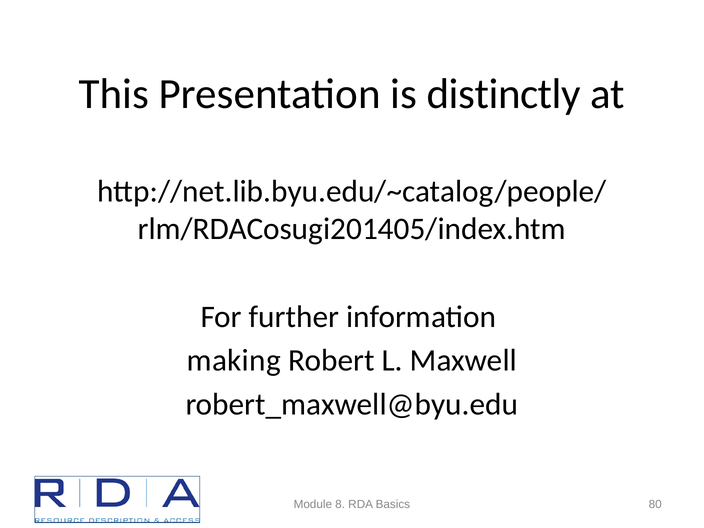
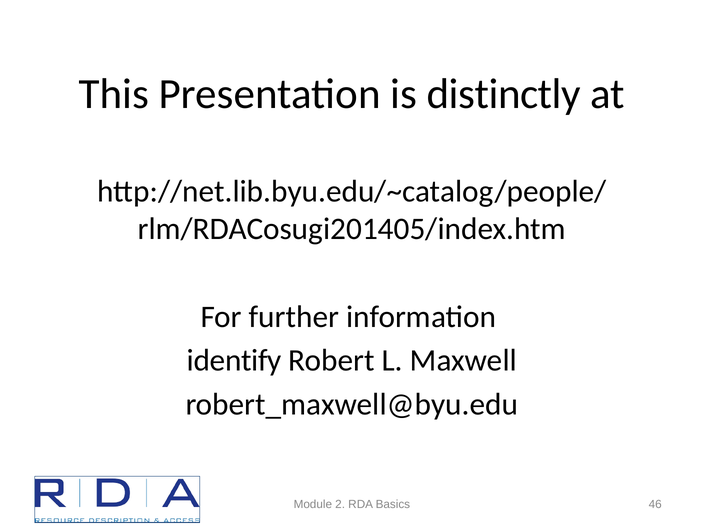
making: making -> identify
8: 8 -> 2
80: 80 -> 46
